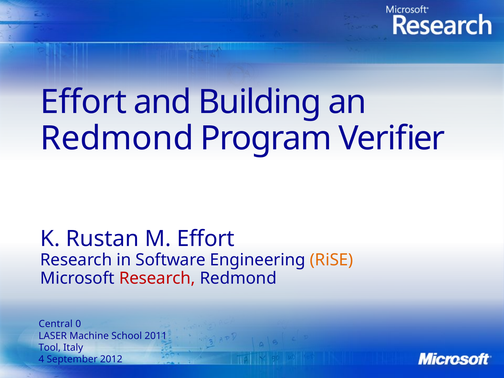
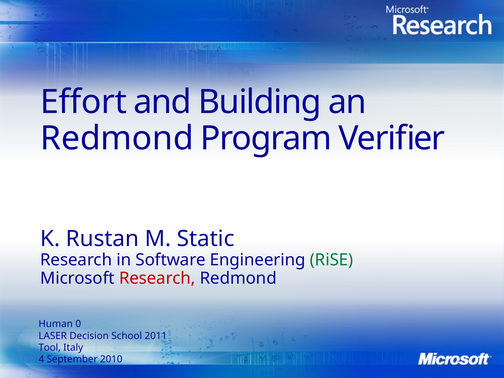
M Effort: Effort -> Static
RiSE colour: orange -> green
Central: Central -> Human
Machine: Machine -> Decision
2012: 2012 -> 2010
